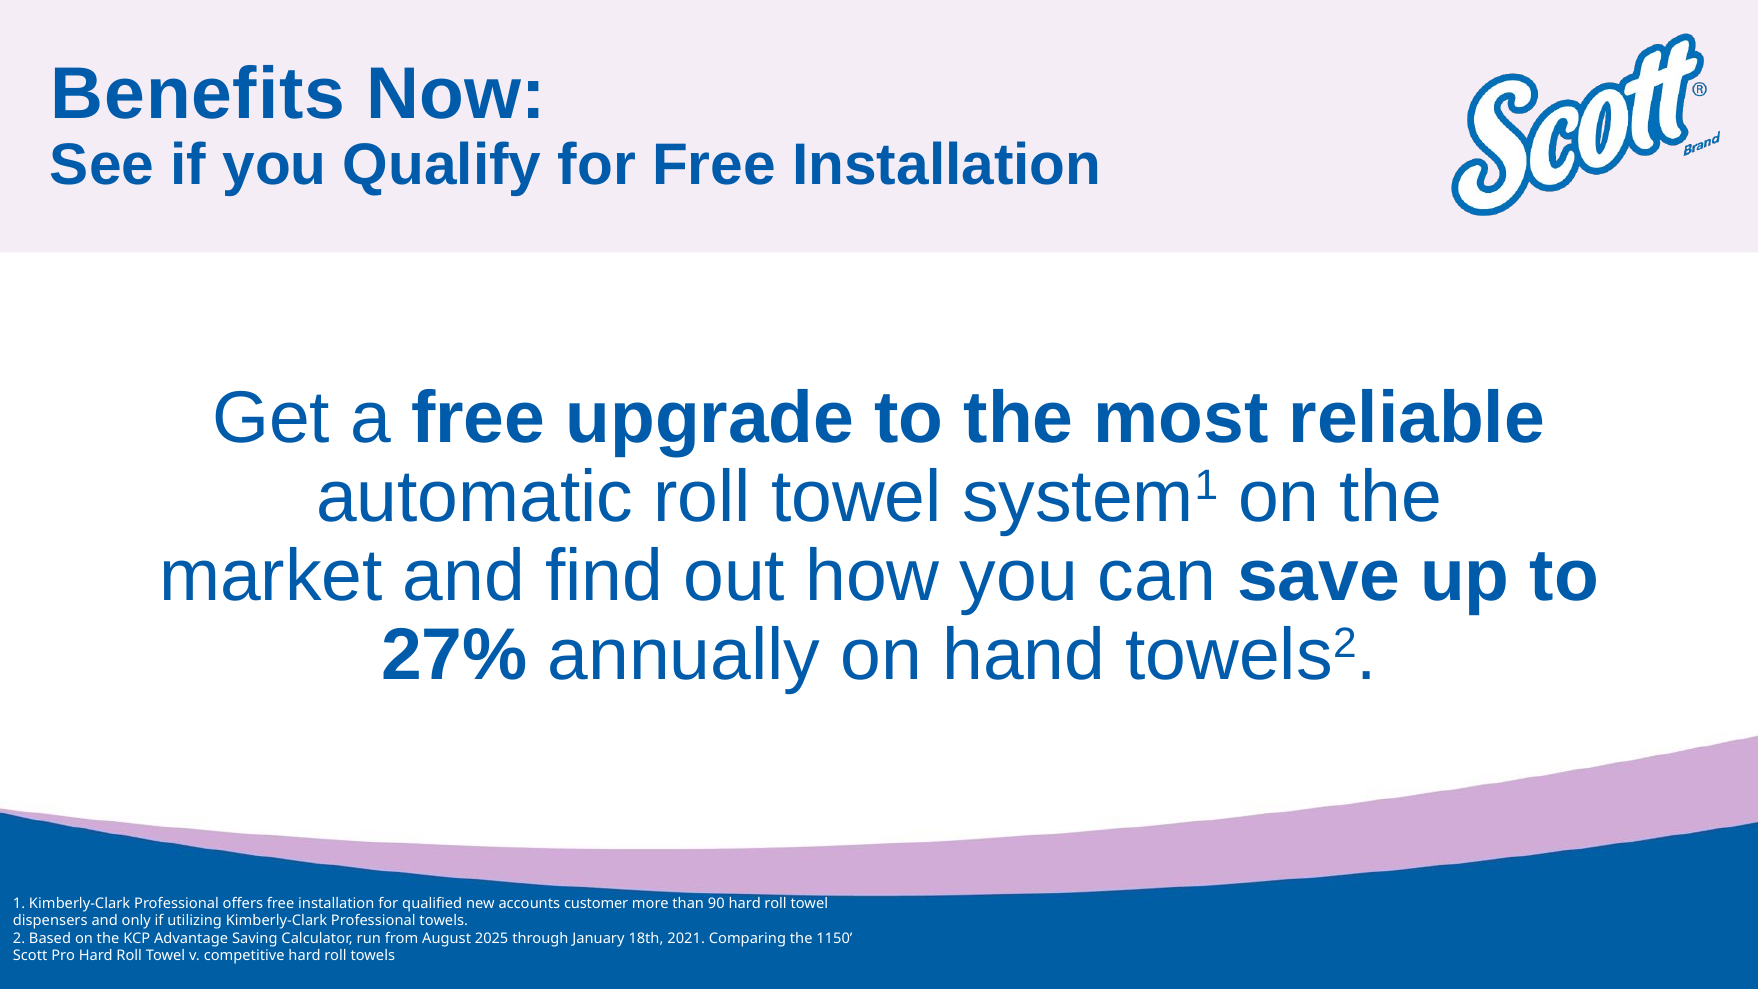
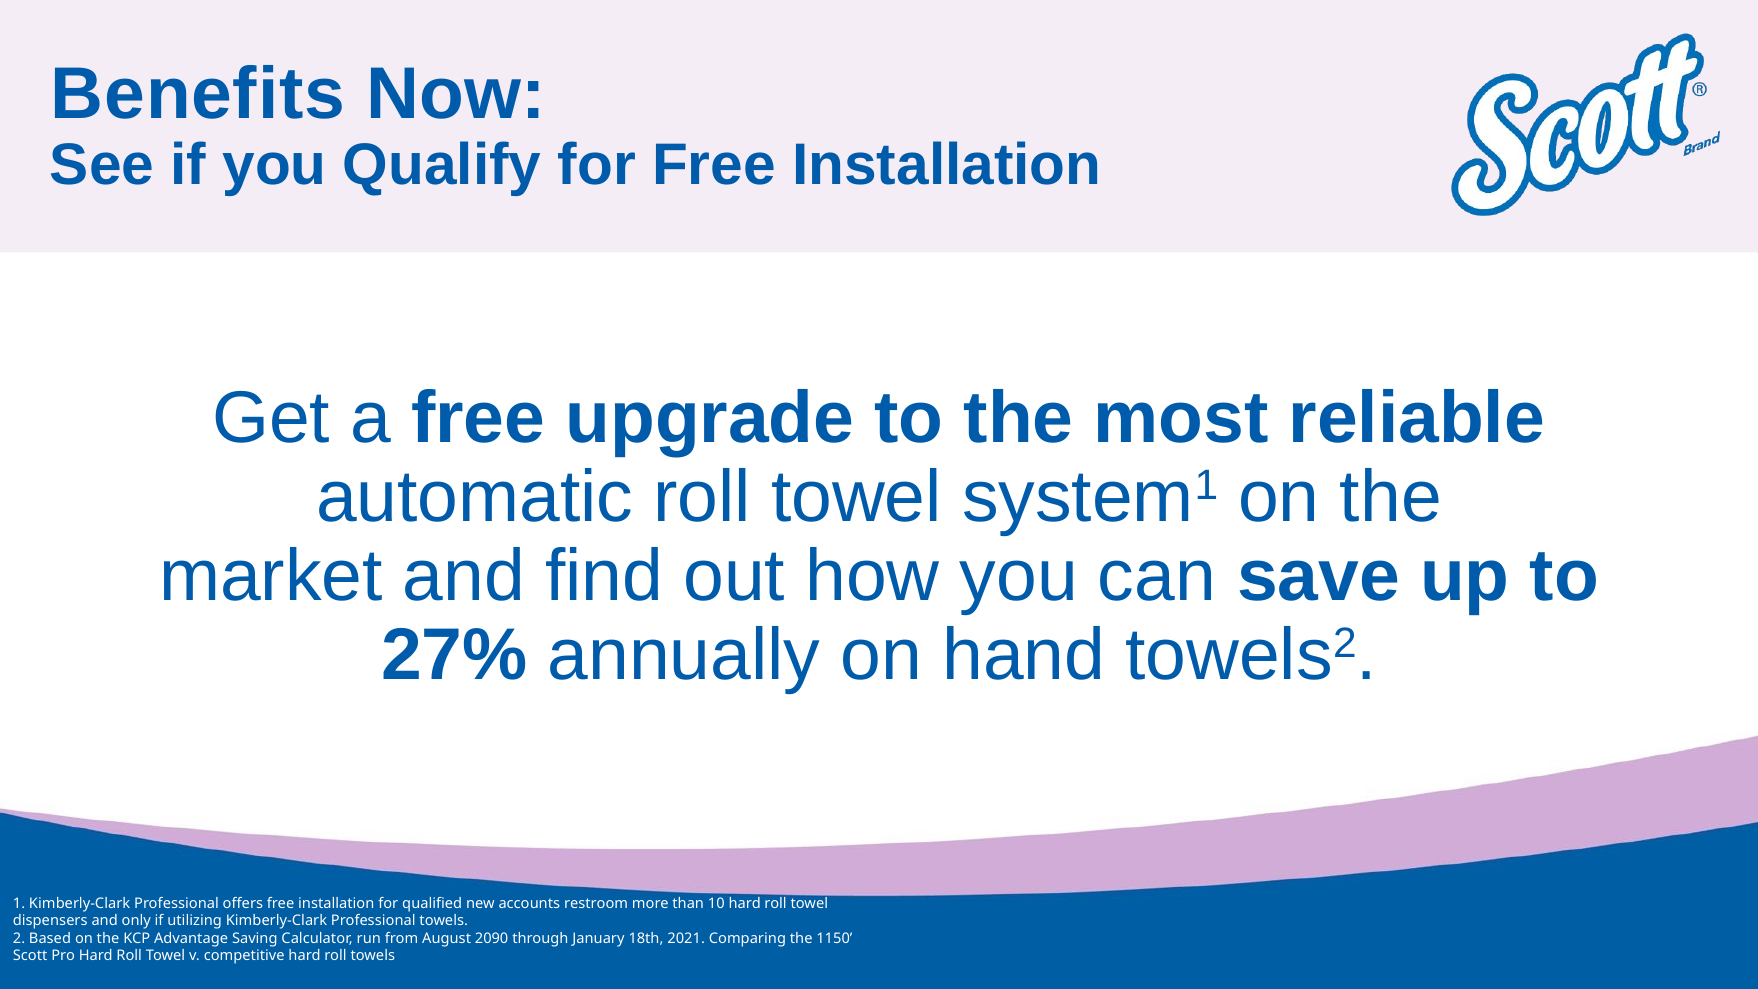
customer: customer -> restroom
90: 90 -> 10
2025: 2025 -> 2090
